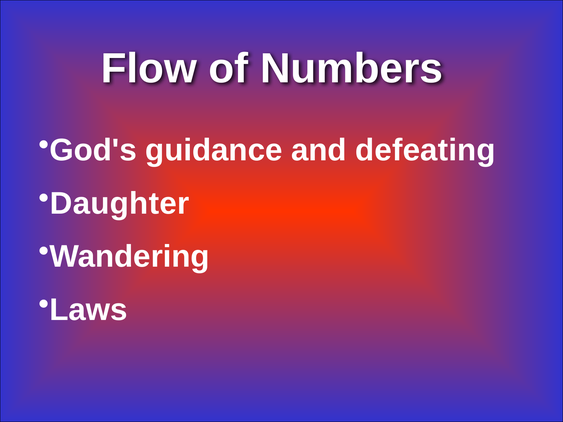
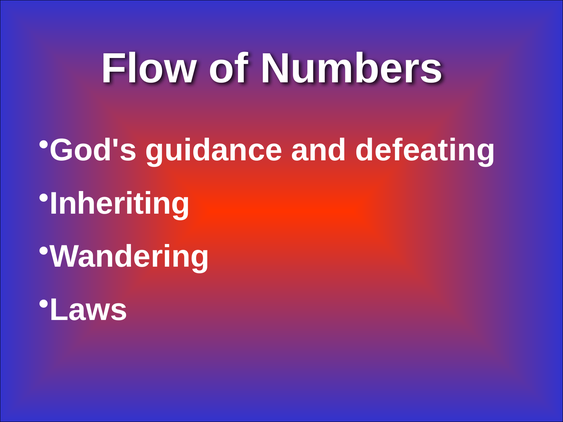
Daughter: Daughter -> Inheriting
